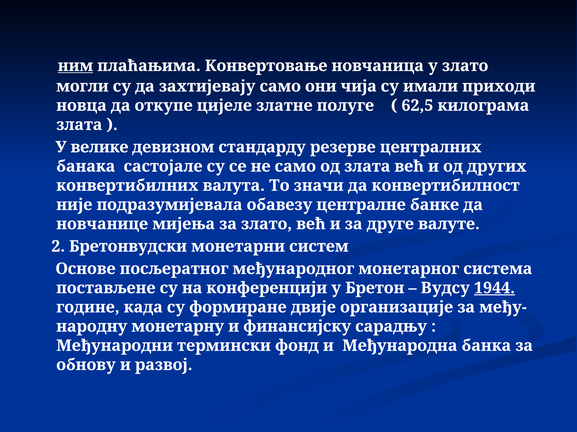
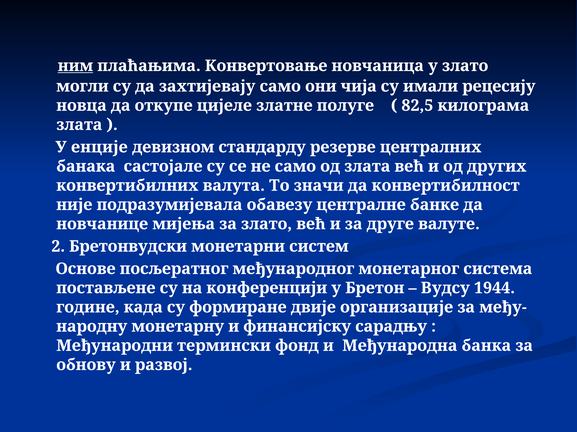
приходи: приходи -> рецесију
62,5: 62,5 -> 82,5
велике: велике -> енције
1944 underline: present -> none
